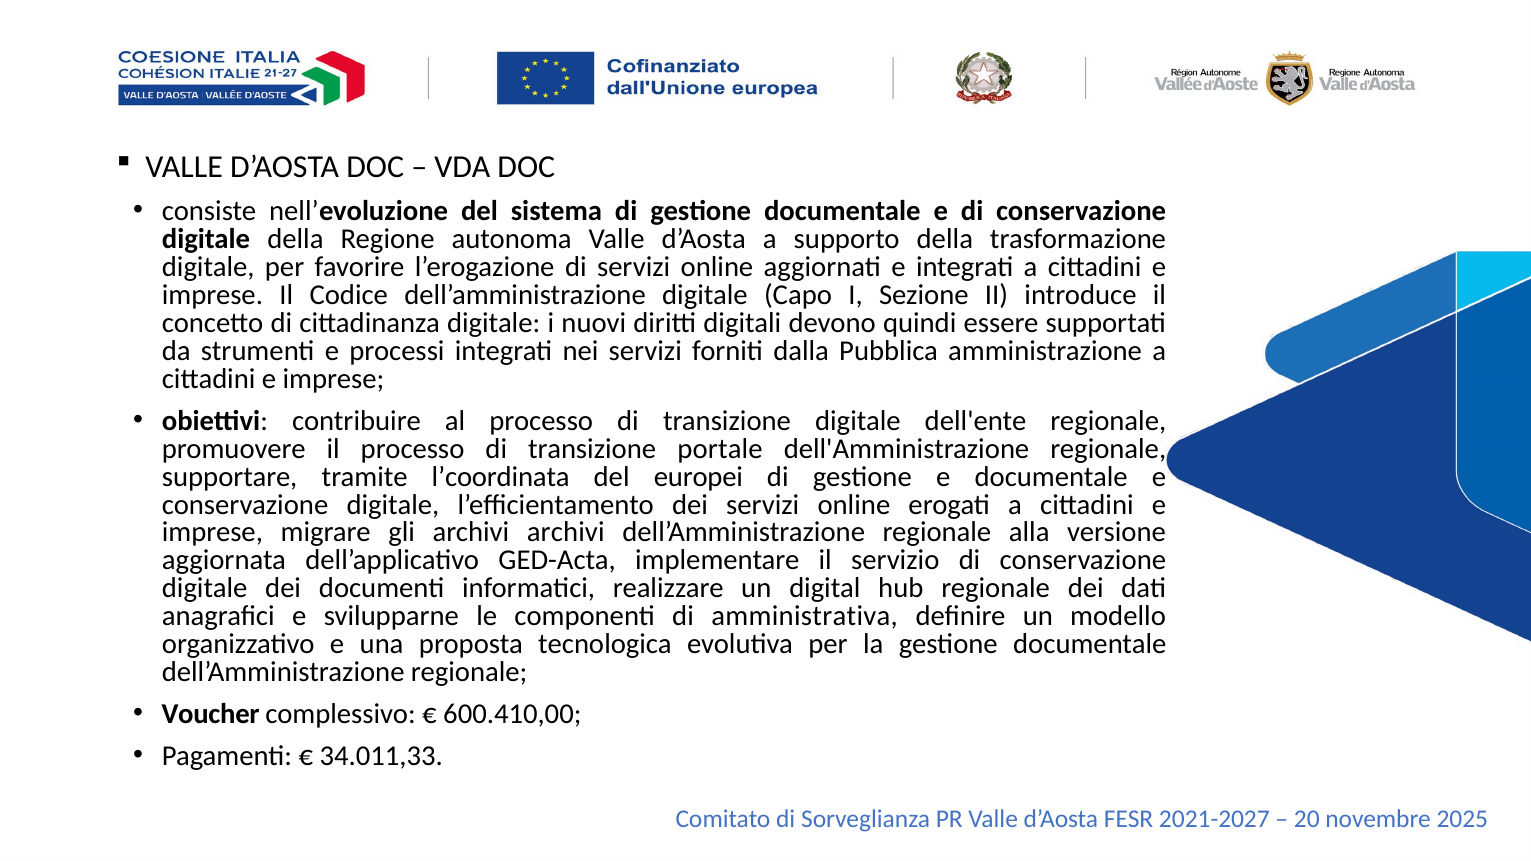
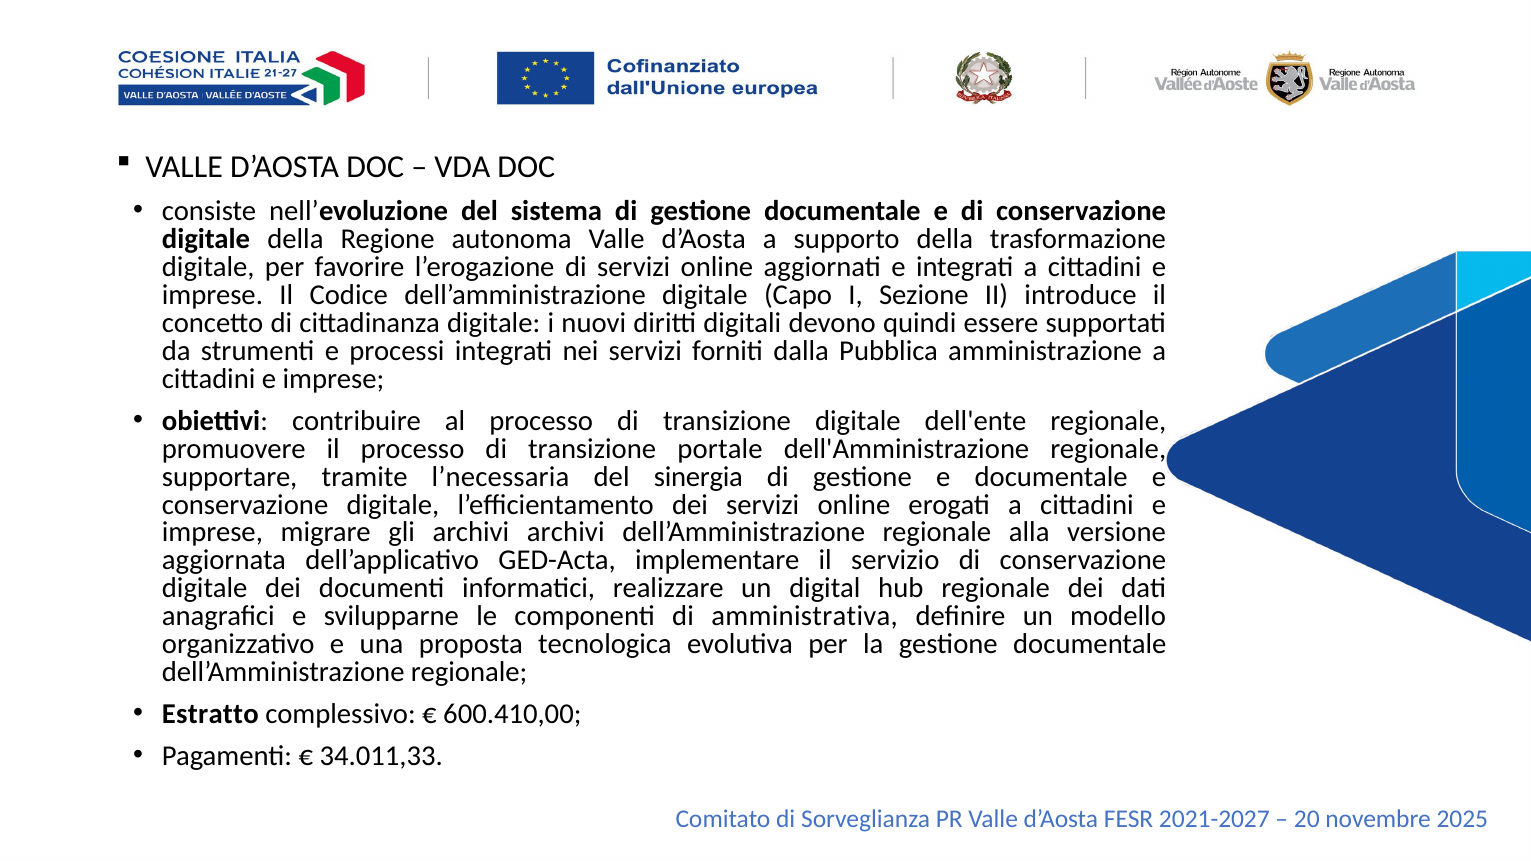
l’coordinata: l’coordinata -> l’necessaria
europei: europei -> sinergia
Voucher: Voucher -> Estratto
